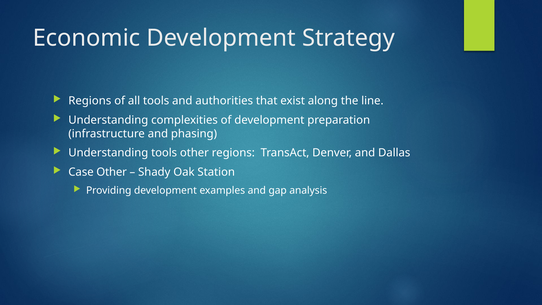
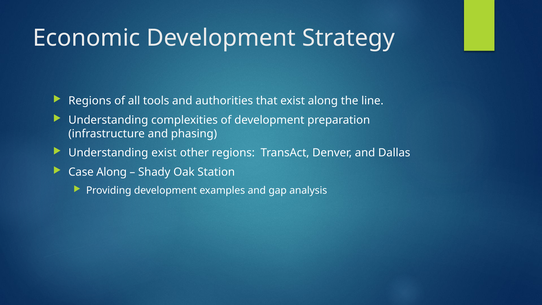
Understanding tools: tools -> exist
Case Other: Other -> Along
